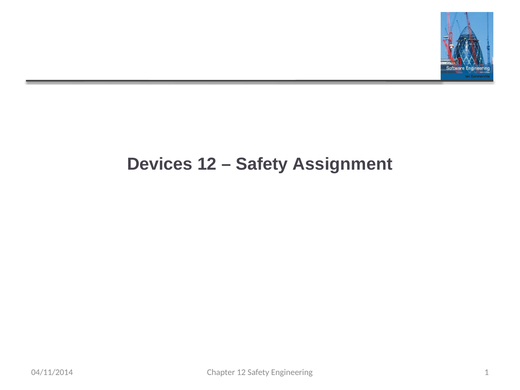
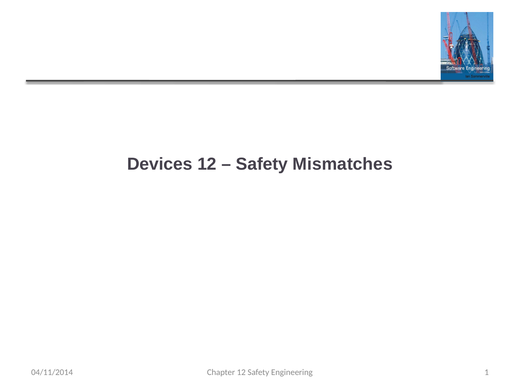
Assignment: Assignment -> Mismatches
